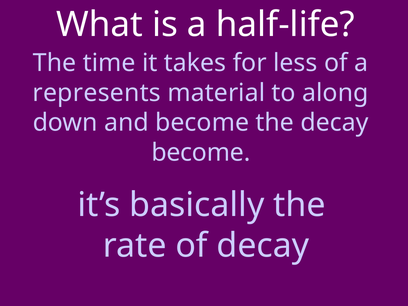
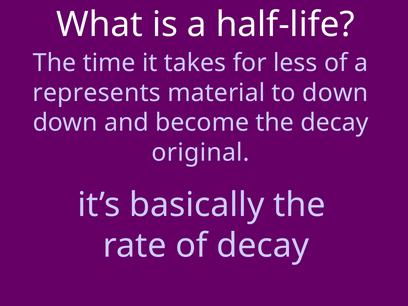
to along: along -> down
become at (201, 153): become -> original
